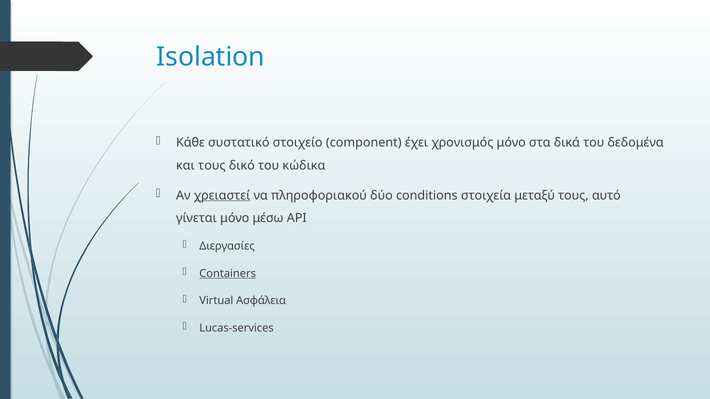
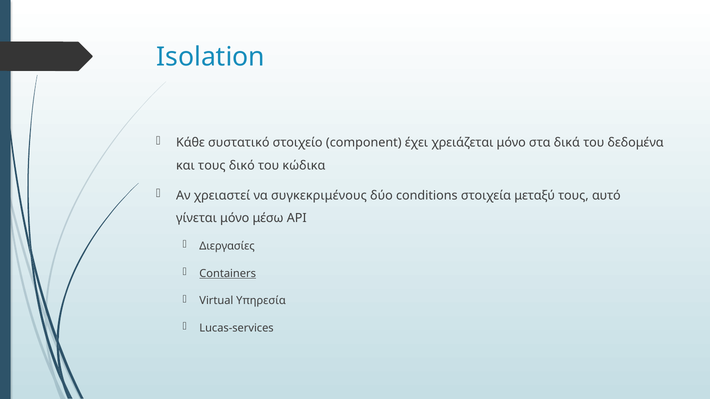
χρονισμός: χρονισμός -> χρειάζεται
χρειαστεί underline: present -> none
πληροφοριακού: πληροφοριακού -> συγκεκριμένους
Ασφάλεια: Ασφάλεια -> Υπηρεσία
